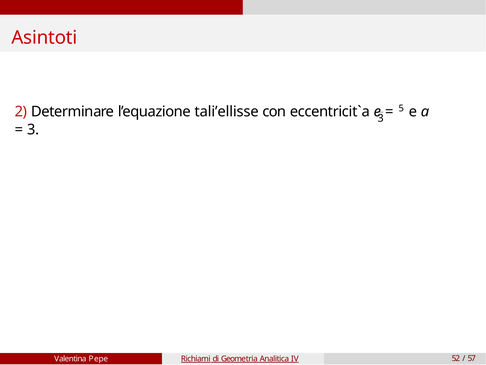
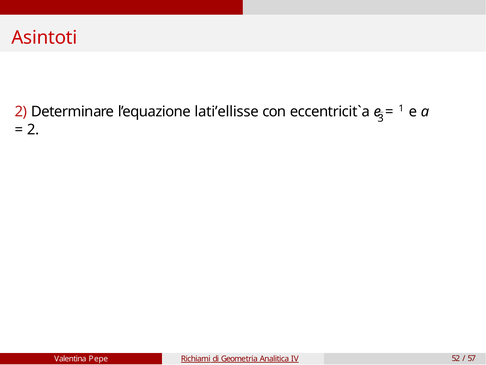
tali’ellisse: tali’ellisse -> lati’ellisse
5: 5 -> 1
3 at (33, 129): 3 -> 2
